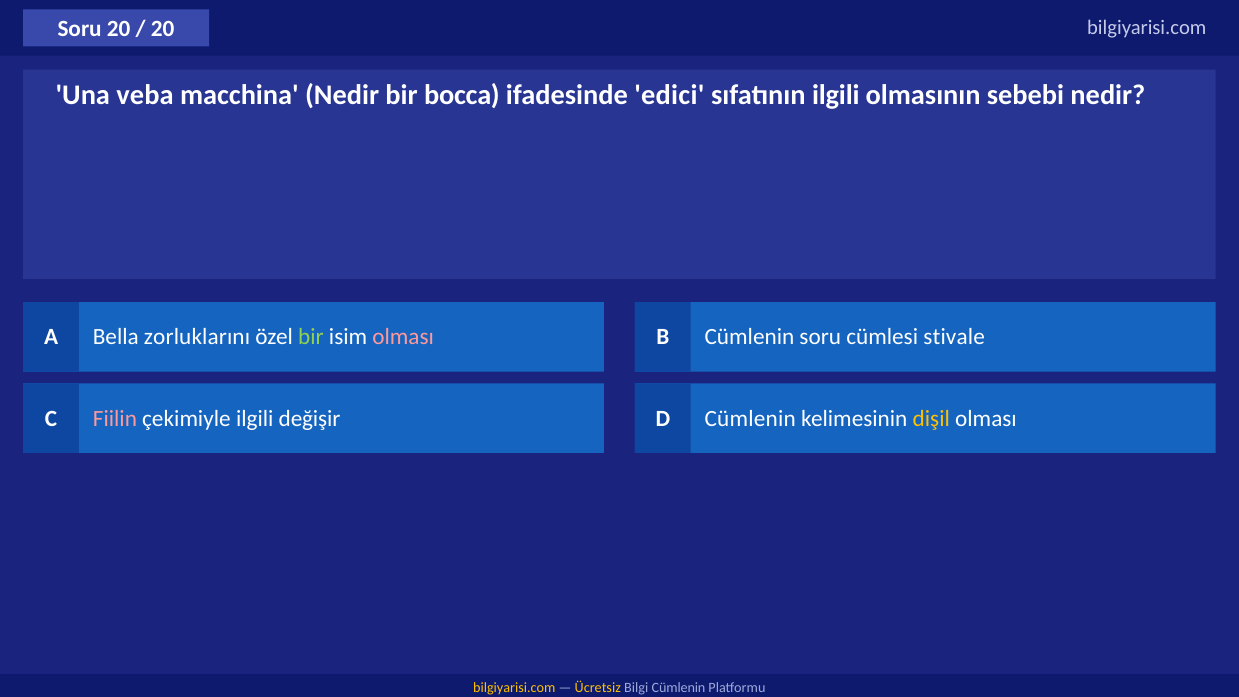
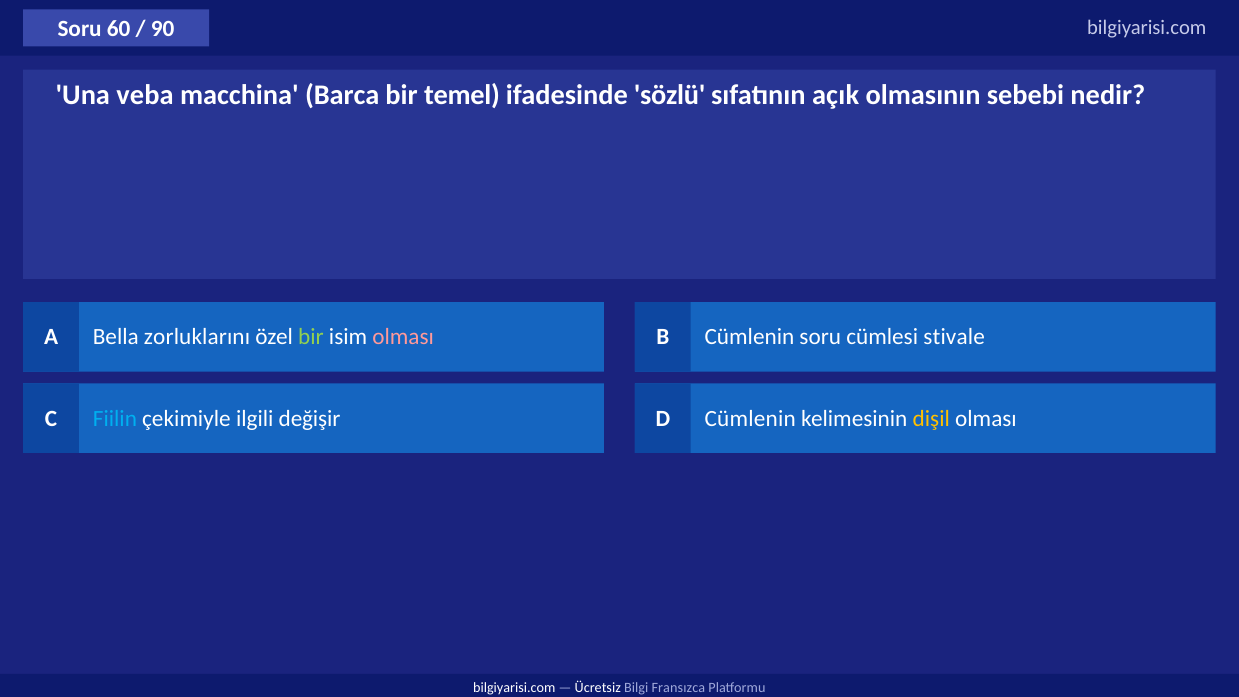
Soru 20: 20 -> 60
20 at (163, 28): 20 -> 90
macchina Nedir: Nedir -> Barca
bocca: bocca -> temel
edici: edici -> sözlü
sıfatının ilgili: ilgili -> açık
Fiilin colour: pink -> light blue
bilgiyarisi.com at (514, 687) colour: yellow -> white
Ücretsiz colour: yellow -> white
Bilgi Cümlenin: Cümlenin -> Fransızca
